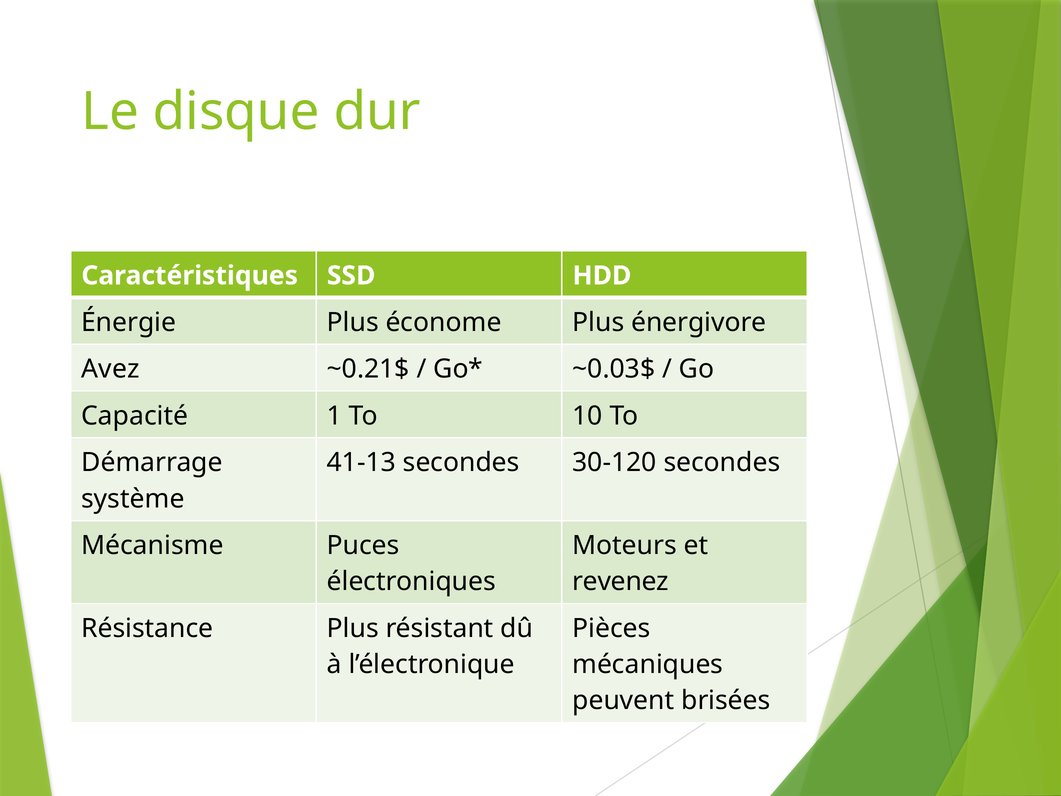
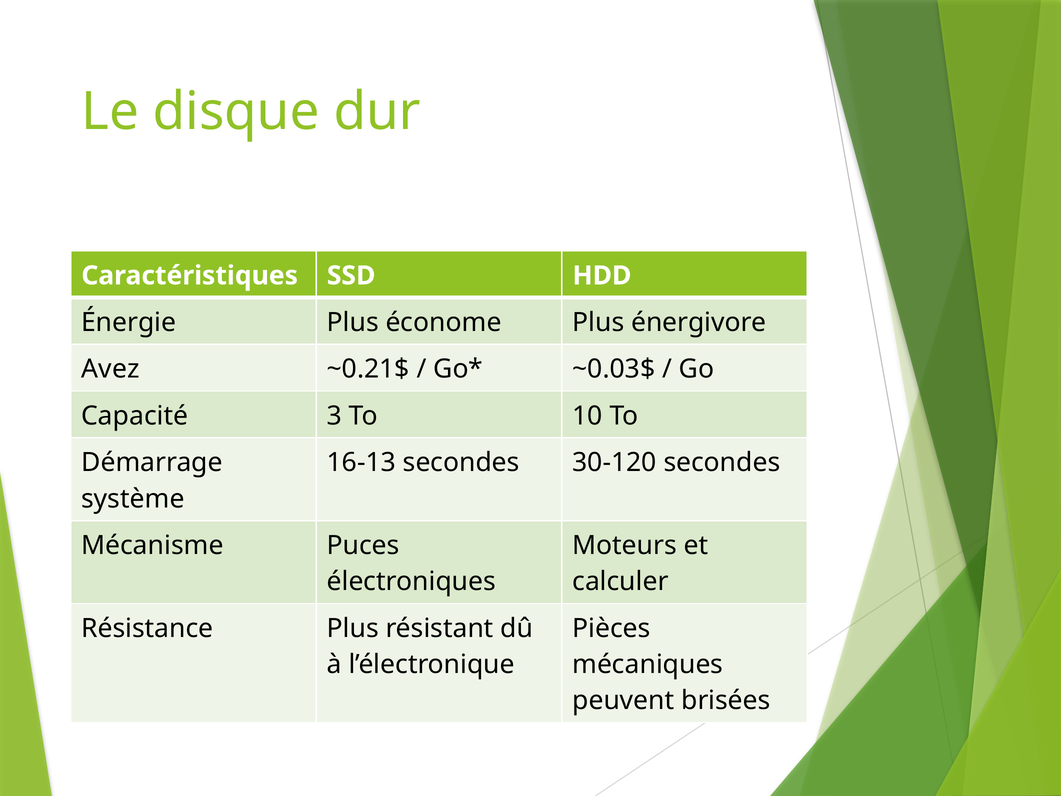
1: 1 -> 3
41-13: 41-13 -> 16-13
revenez: revenez -> calculer
